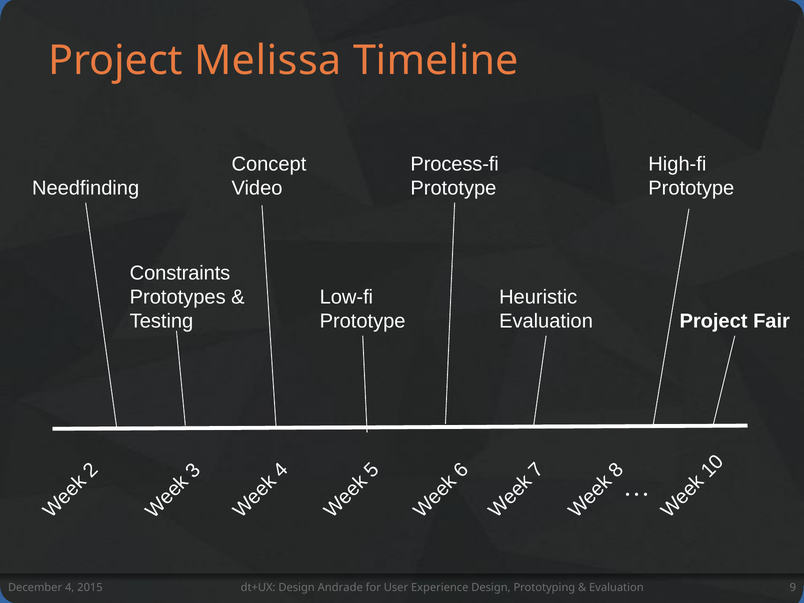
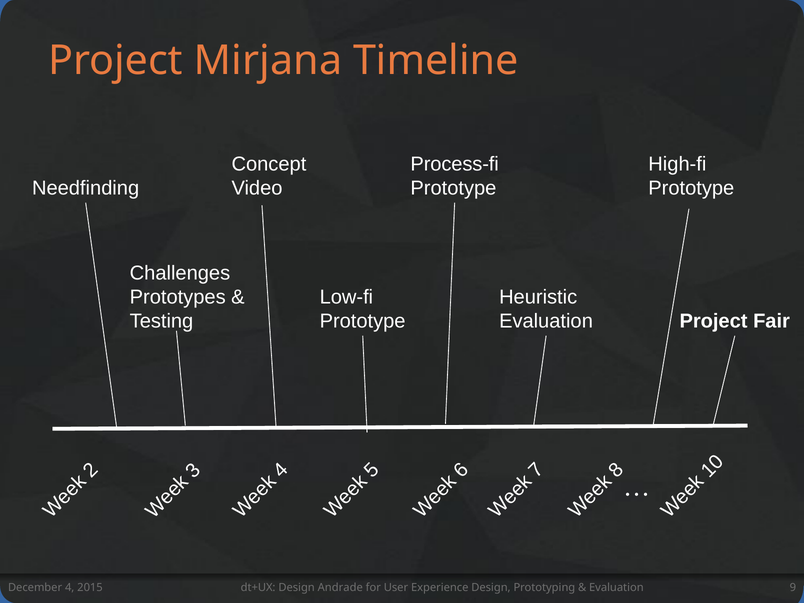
Melissa: Melissa -> Mirjana
Constraints: Constraints -> Challenges
